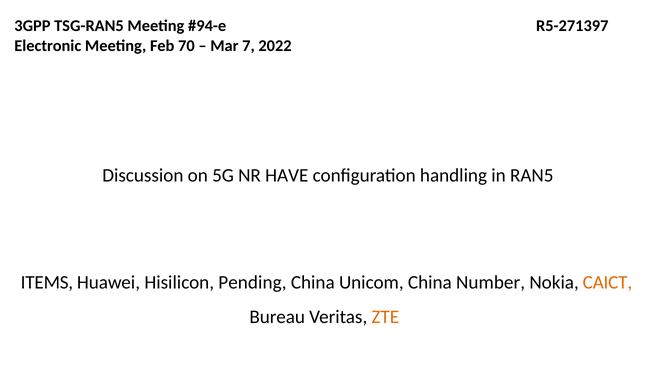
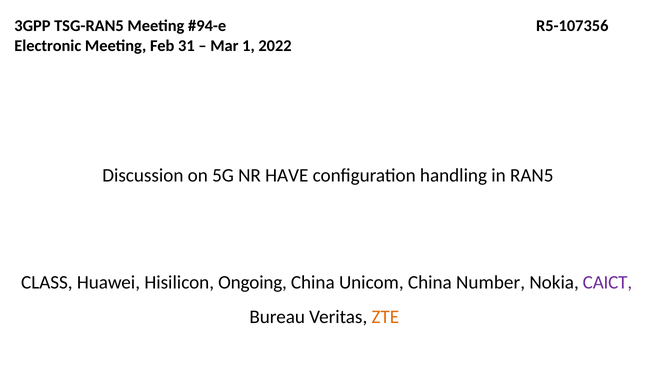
R5-271397: R5-271397 -> R5-107356
70: 70 -> 31
7: 7 -> 1
ITEMS: ITEMS -> CLASS
Pending: Pending -> Ongoing
CAICT colour: orange -> purple
